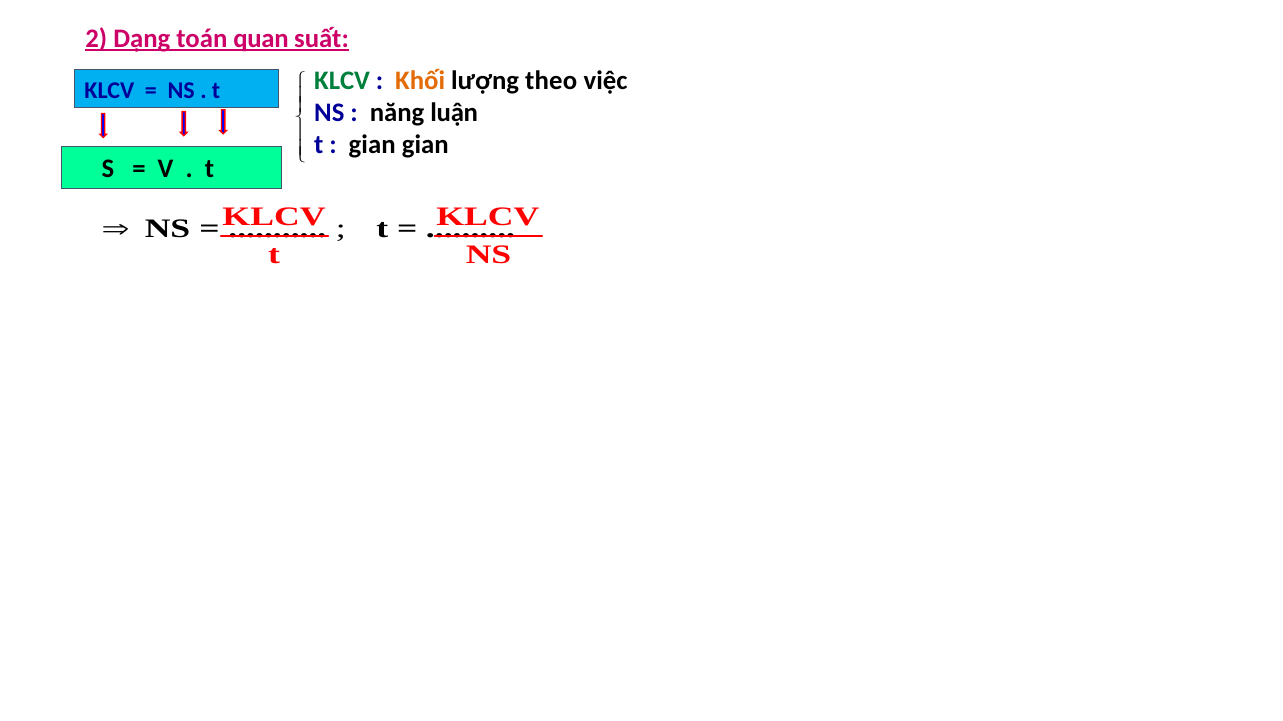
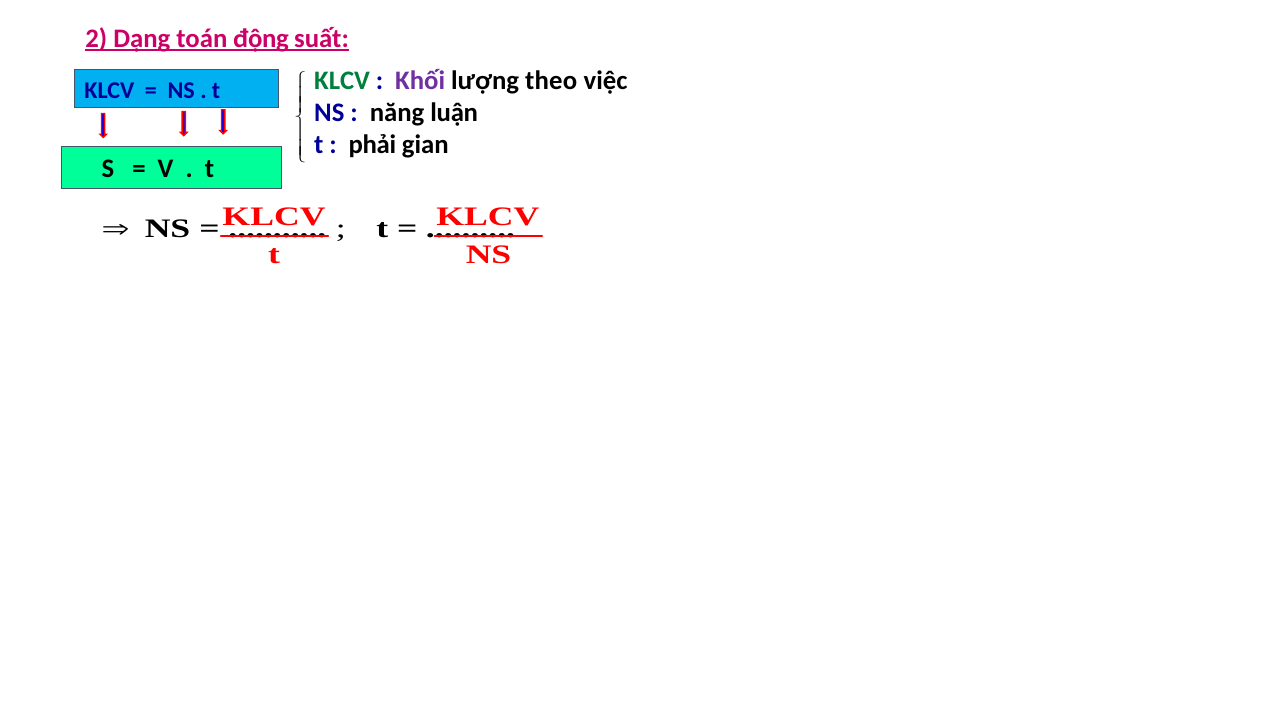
quan: quan -> động
Khối colour: orange -> purple
gian at (372, 145): gian -> phải
